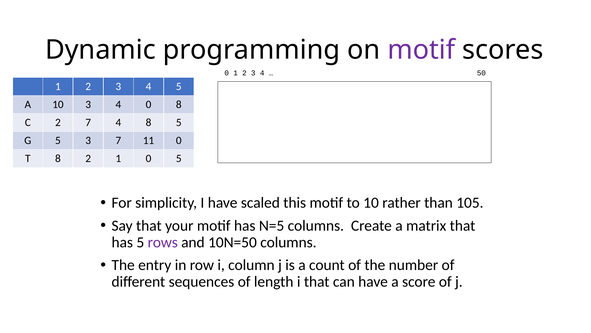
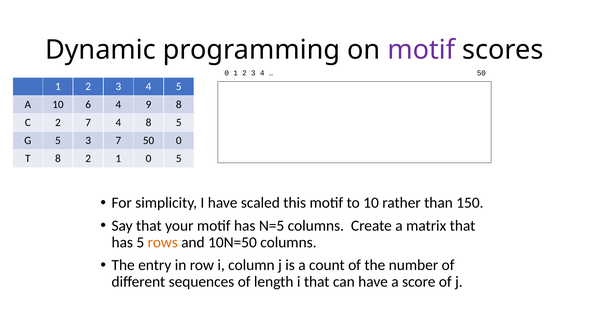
10 3: 3 -> 6
4 0: 0 -> 9
7 11: 11 -> 50
105: 105 -> 150
rows colour: purple -> orange
